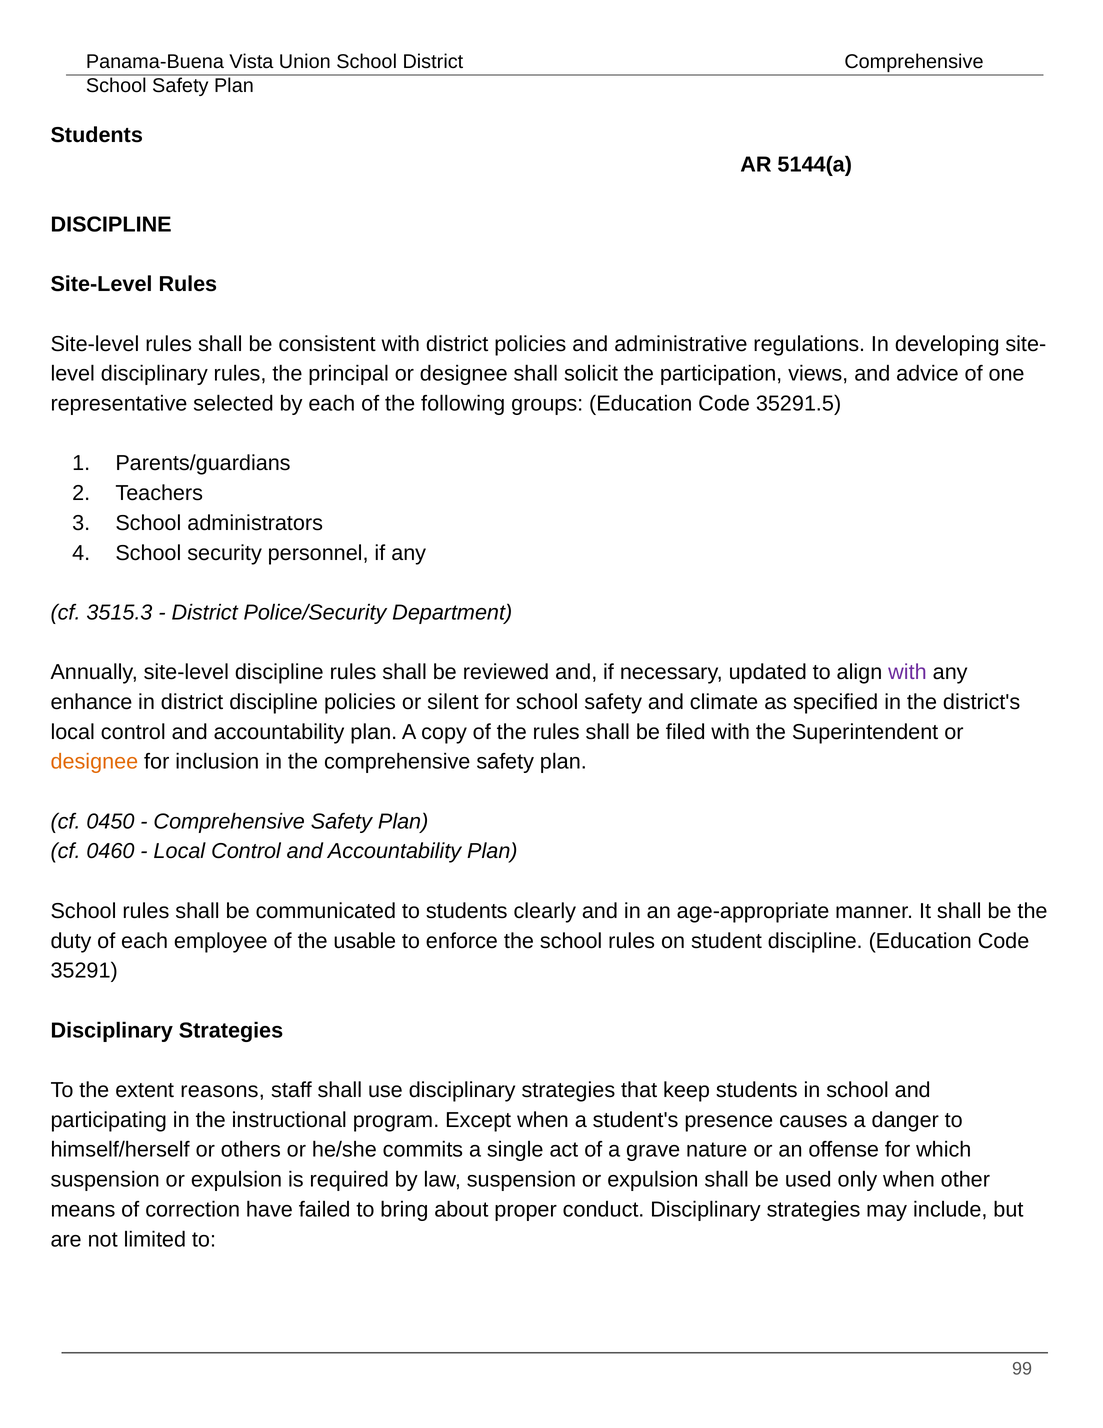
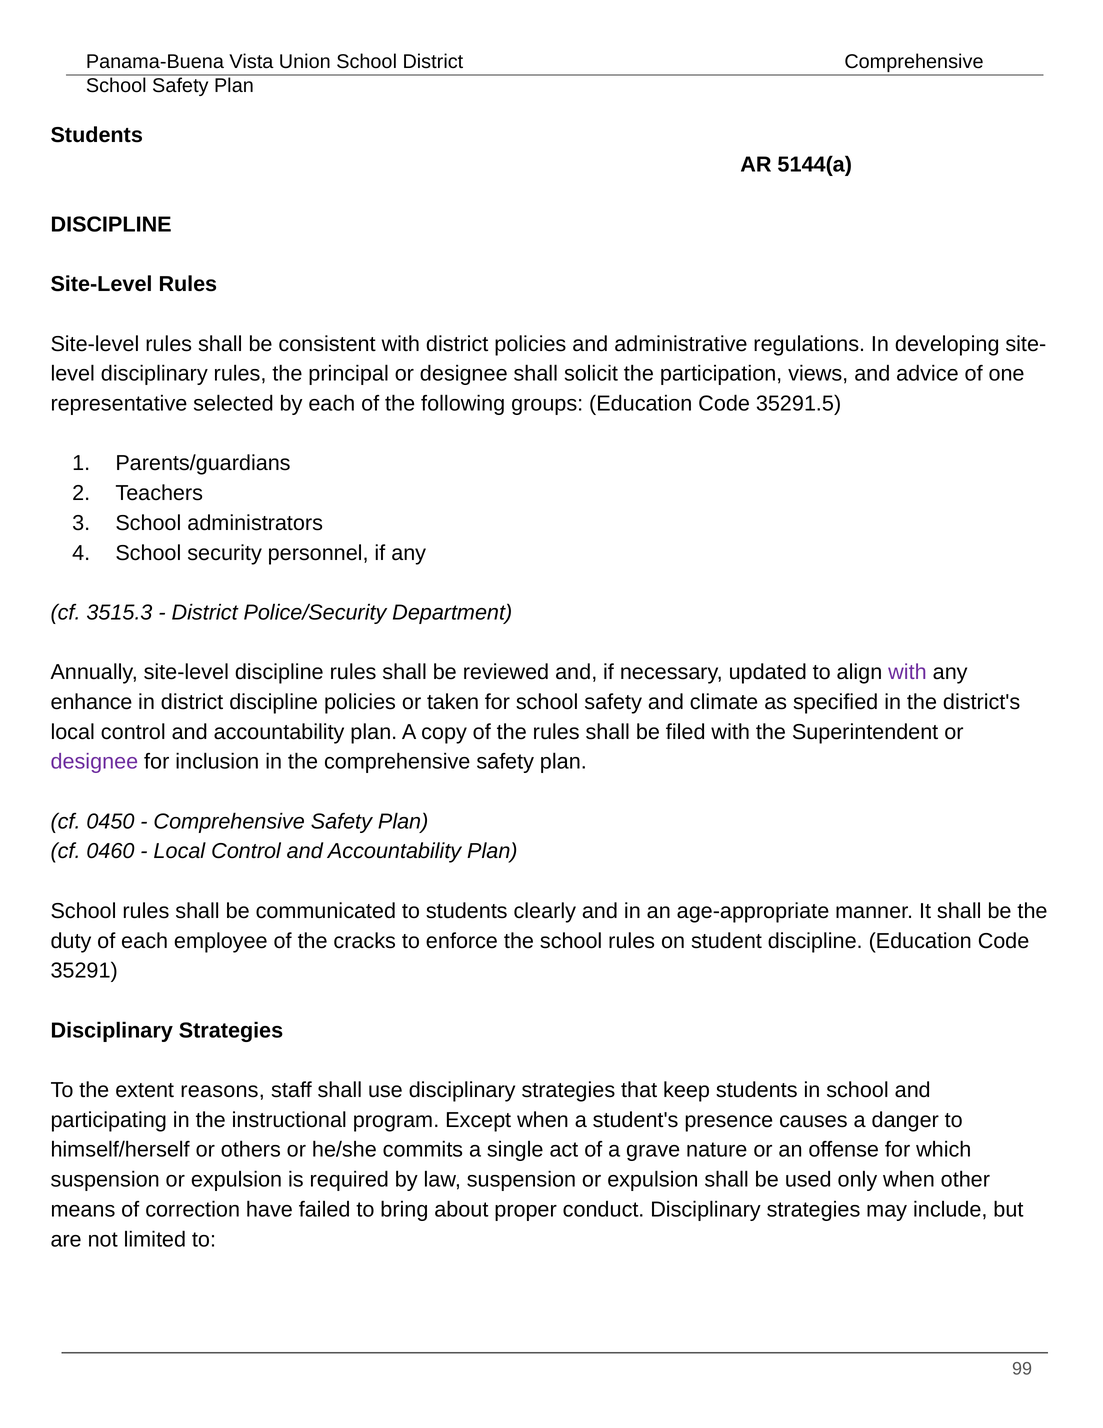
silent: silent -> taken
designee at (94, 761) colour: orange -> purple
usable: usable -> cracks
